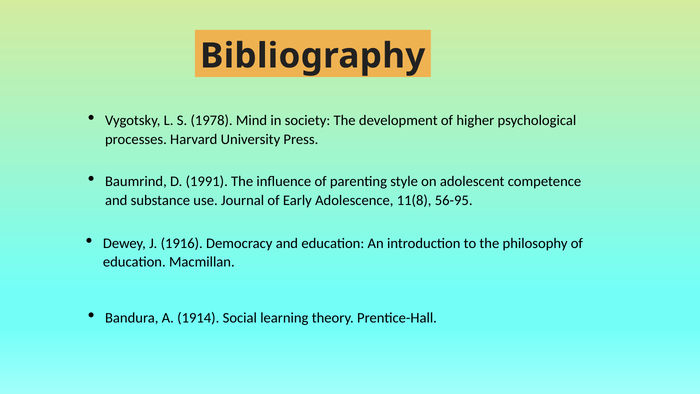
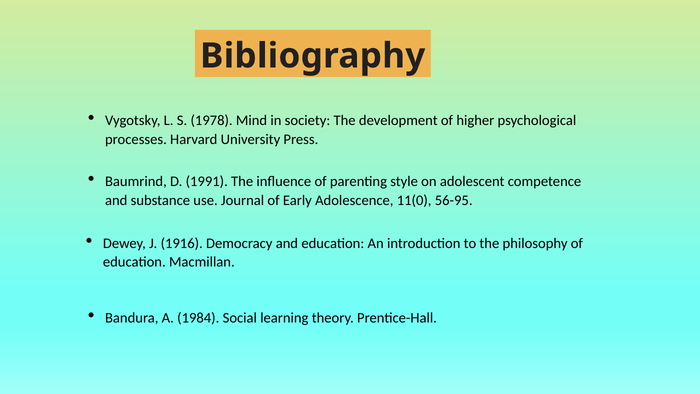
11(8: 11(8 -> 11(0
1914: 1914 -> 1984
